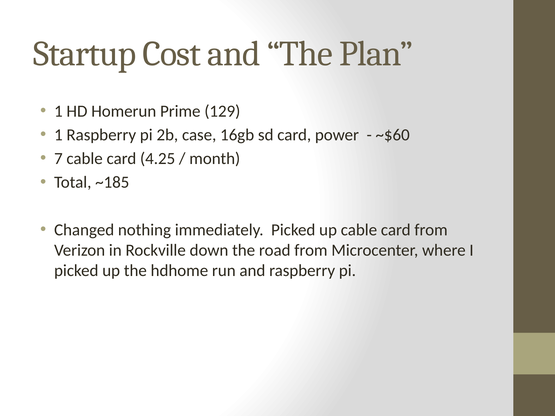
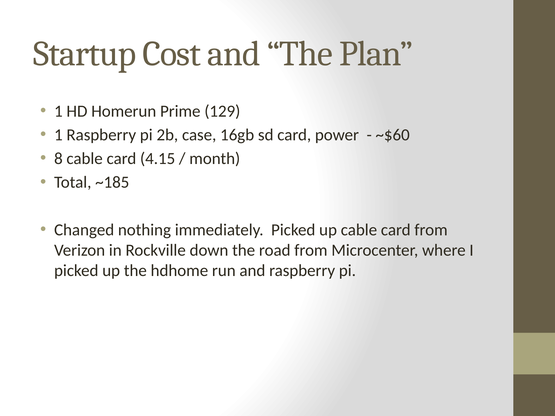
7: 7 -> 8
4.25: 4.25 -> 4.15
